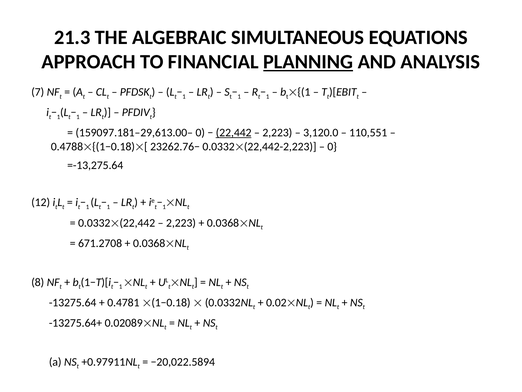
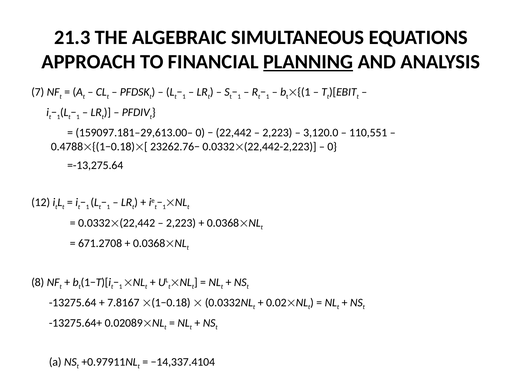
22,442 underline: present -> none
0.4781: 0.4781 -> 7.8167
−20,022.5894: −20,022.5894 -> −14,337.4104
